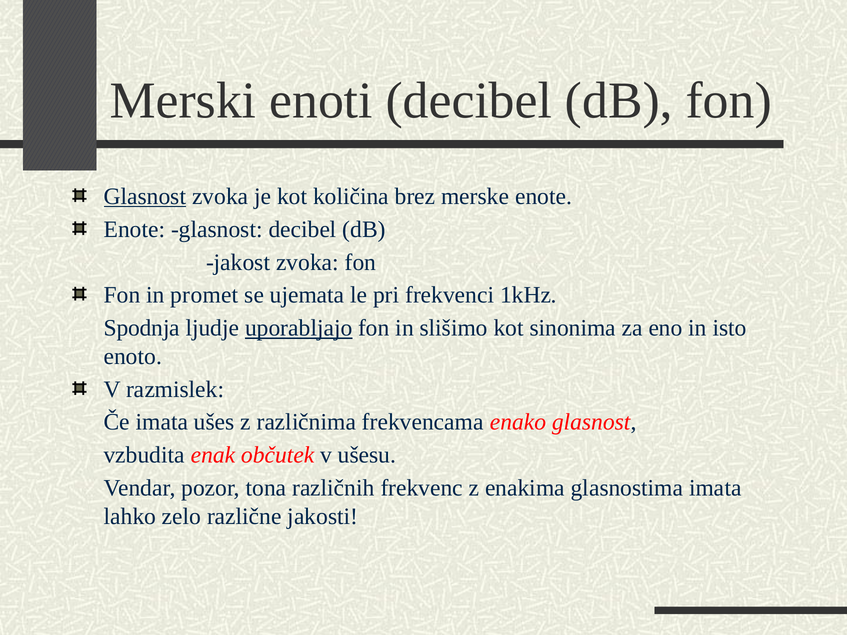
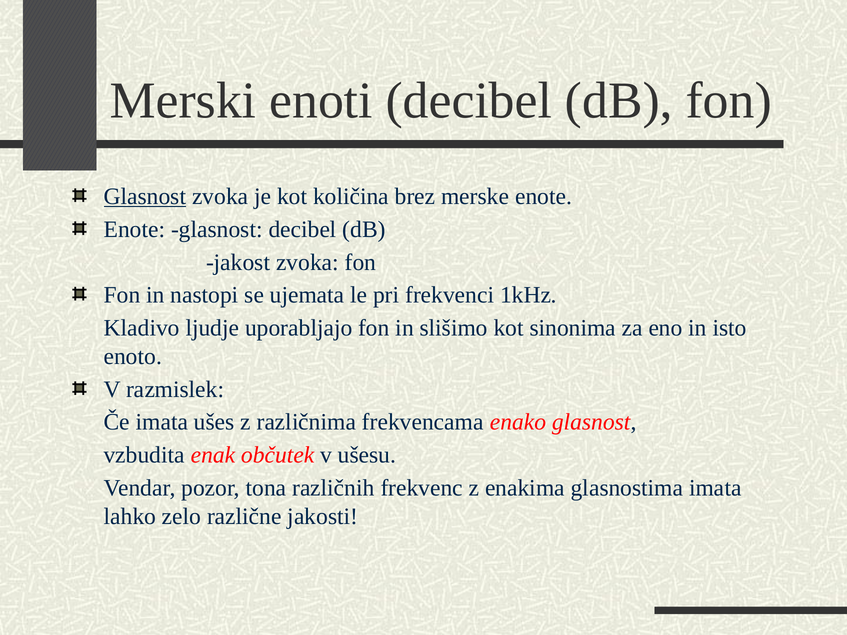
promet: promet -> nastopi
Spodnja: Spodnja -> Kladivo
uporabljajo underline: present -> none
